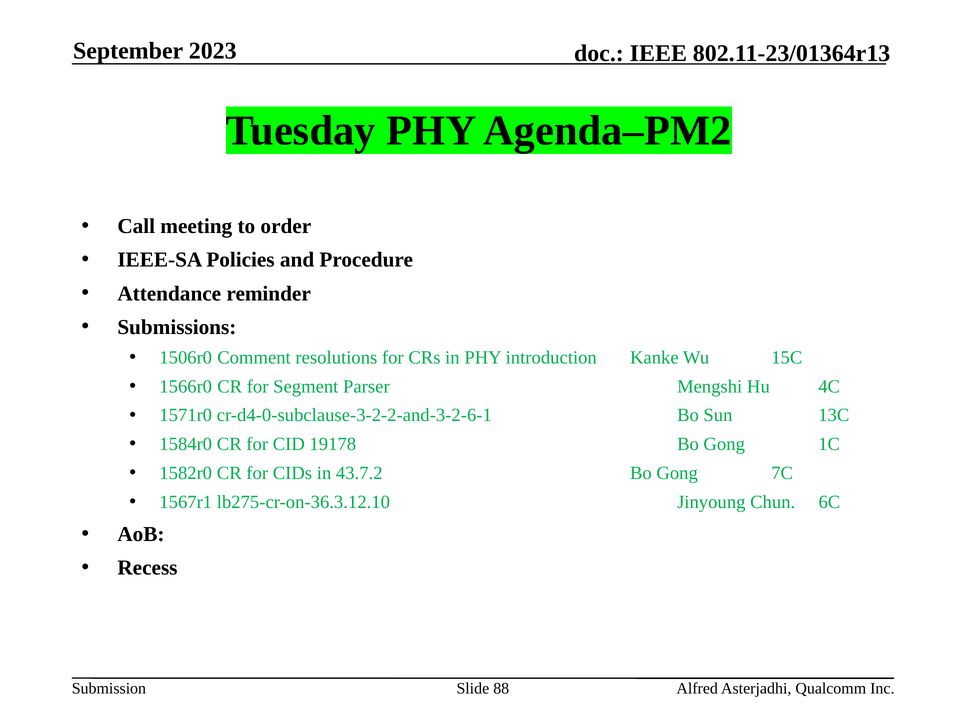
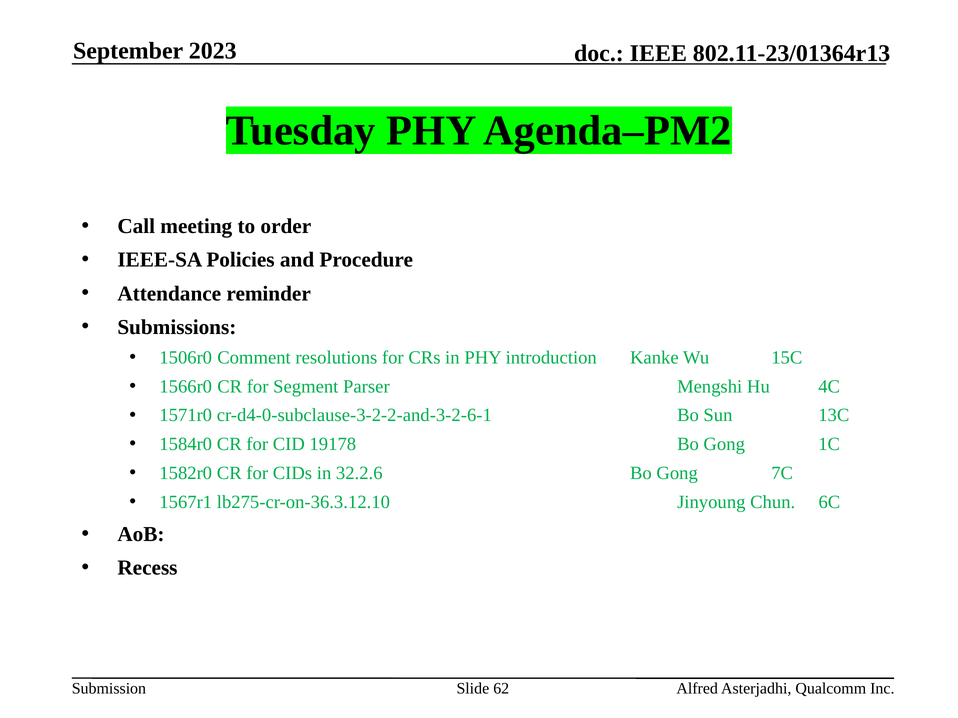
43.7.2: 43.7.2 -> 32.2.6
88: 88 -> 62
